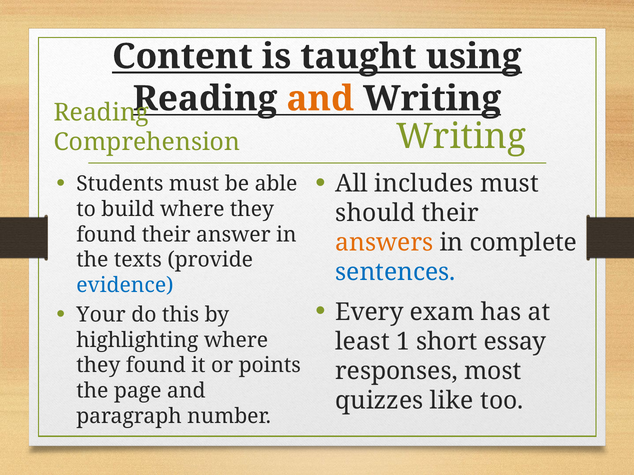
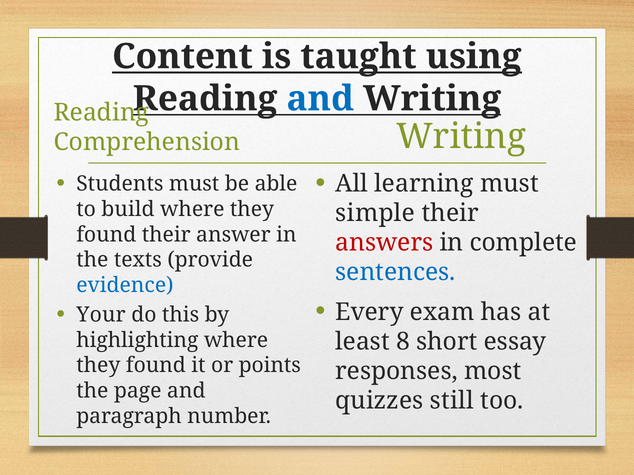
and at (320, 99) colour: orange -> blue
includes: includes -> learning
should: should -> simple
answers colour: orange -> red
1: 1 -> 8
like: like -> still
